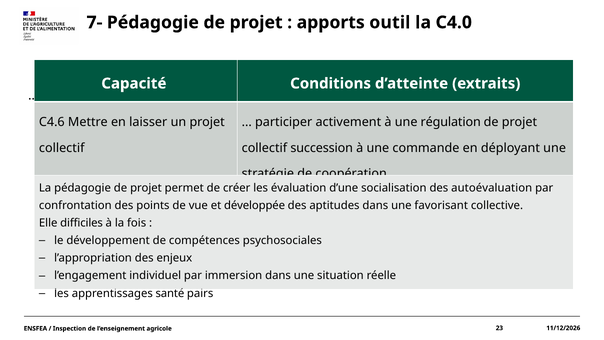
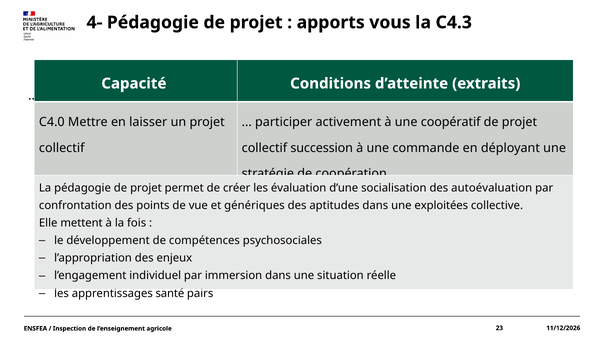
7-: 7- -> 4-
outil: outil -> vous
C4.0: C4.0 -> C4.3
C4.6: C4.6 -> C4.0
régulation: régulation -> coopératif
développée: développée -> génériques
favorisant: favorisant -> exploitées
difficiles: difficiles -> mettent
